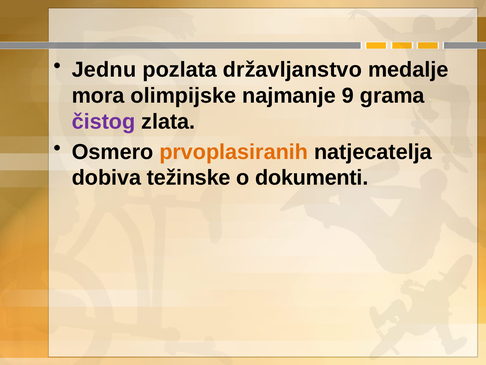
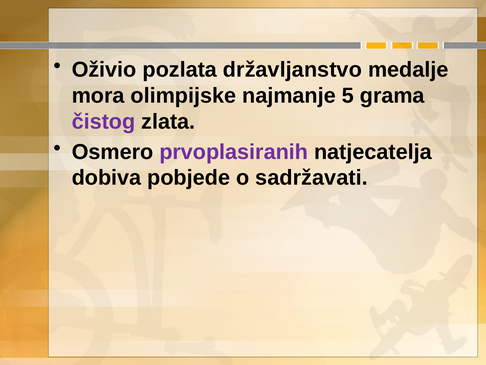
Jednu: Jednu -> Oživio
9: 9 -> 5
prvoplasiranih colour: orange -> purple
težinske: težinske -> pobjede
dokumenti: dokumenti -> sadržavati
